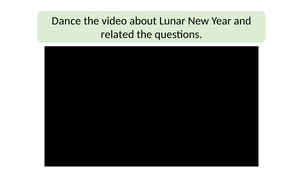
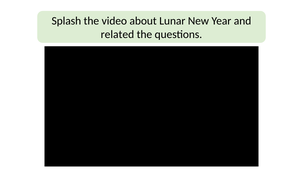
Dance: Dance -> Splash
